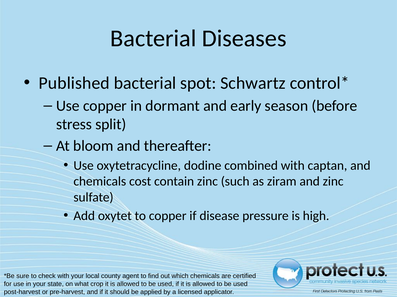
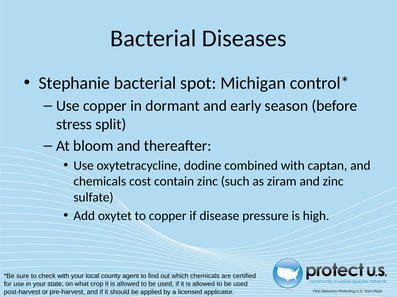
Published: Published -> Stephanie
Schwartz: Schwartz -> Michigan
